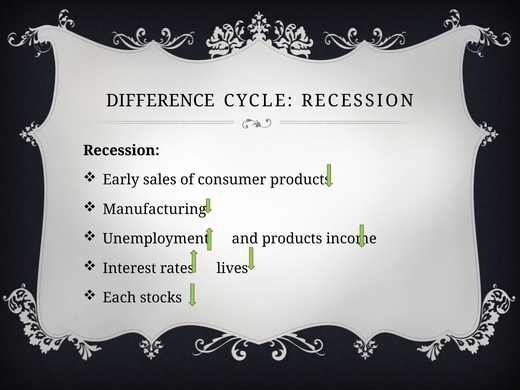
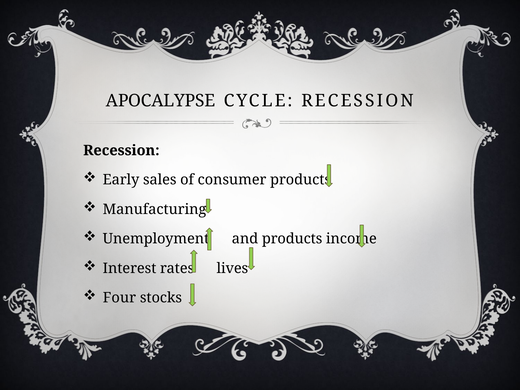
DIFFERENCE: DIFFERENCE -> APOCALYPSE
Each: Each -> Four
